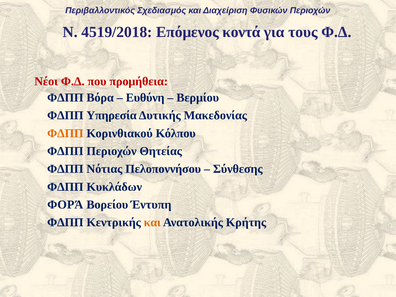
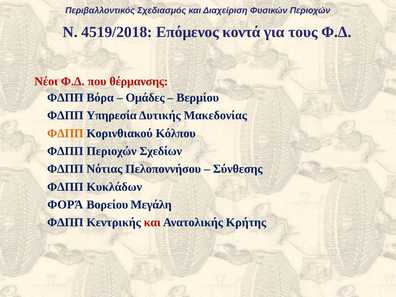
προμήθεια: προμήθεια -> θέρμανσης
Ευθύνη: Ευθύνη -> Ομάδες
Θητείας: Θητείας -> Σχεδίων
Έντυπη: Έντυπη -> Μεγάλη
και at (152, 222) colour: orange -> red
